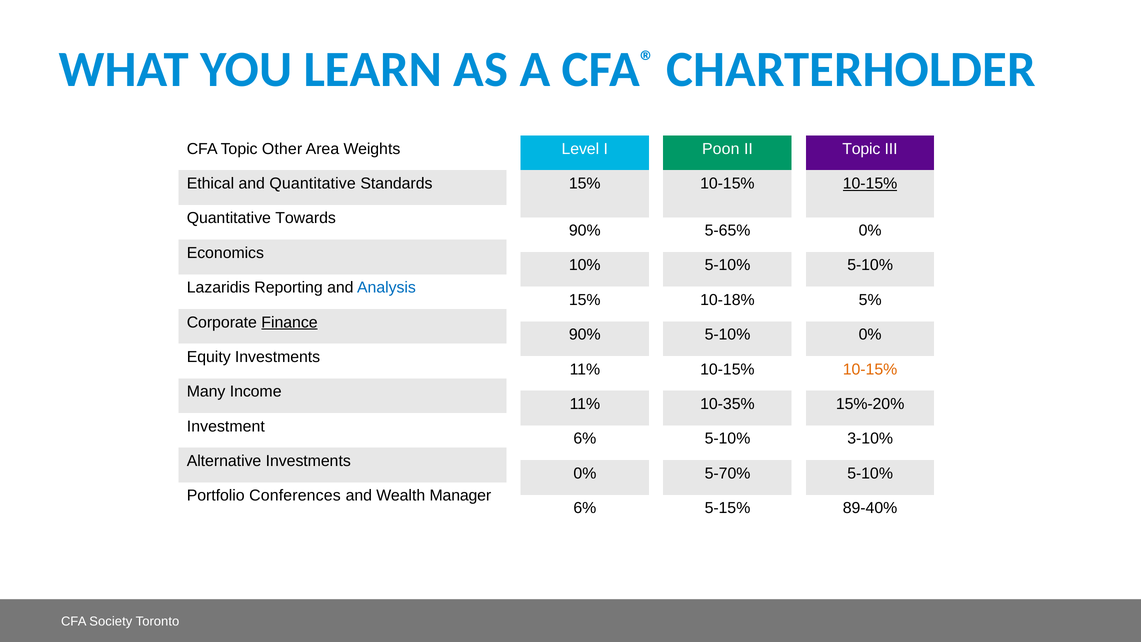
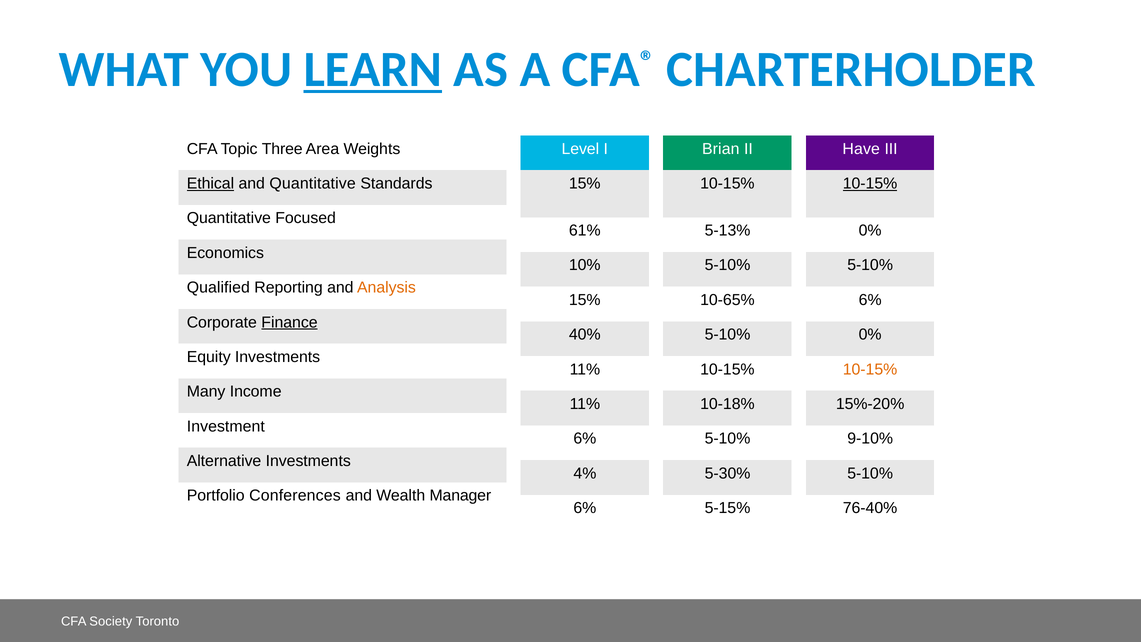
LEARN underline: none -> present
Other: Other -> Three
Poon: Poon -> Brian
Topic at (861, 149): Topic -> Have
Ethical underline: none -> present
Towards: Towards -> Focused
90% at (585, 231): 90% -> 61%
5-65%: 5-65% -> 5-13%
Lazaridis: Lazaridis -> Qualified
Analysis colour: blue -> orange
10-18%: 10-18% -> 10-65%
5% at (870, 300): 5% -> 6%
90% at (585, 335): 90% -> 40%
10-35%: 10-35% -> 10-18%
3-10%: 3-10% -> 9-10%
0% at (585, 473): 0% -> 4%
5-70%: 5-70% -> 5-30%
89-40%: 89-40% -> 76-40%
